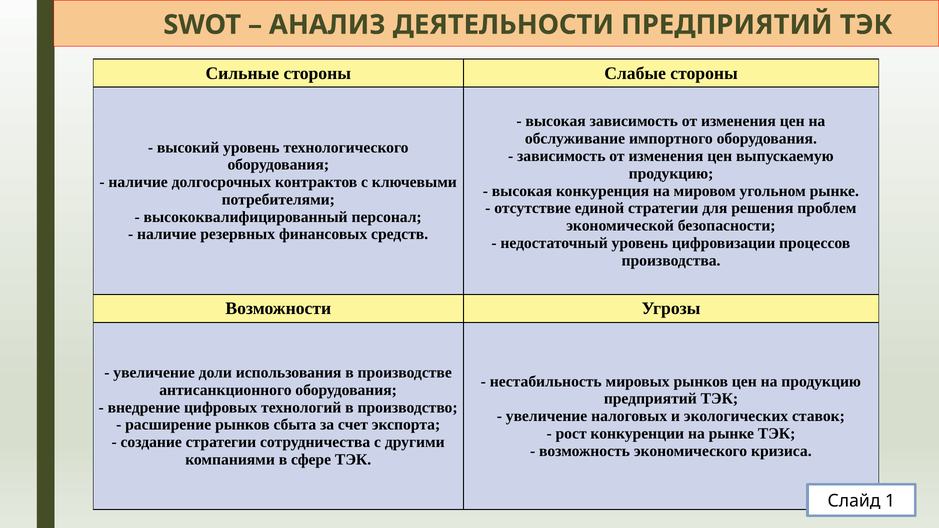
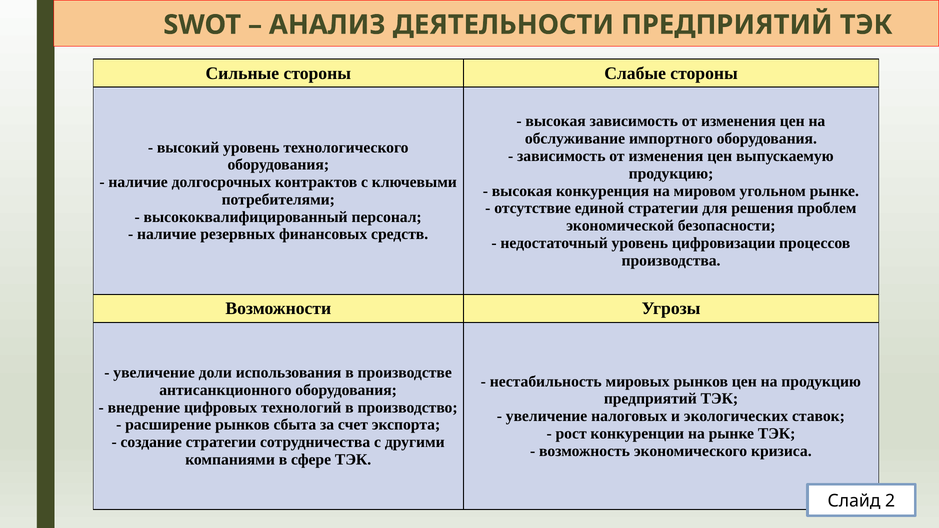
1: 1 -> 2
